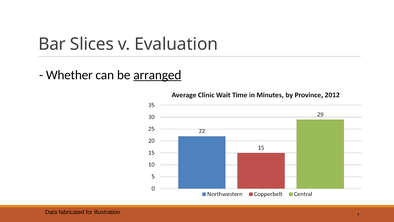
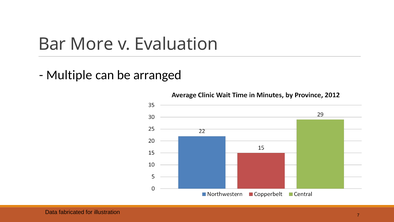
Slices: Slices -> More
Whether: Whether -> Multiple
arranged underline: present -> none
